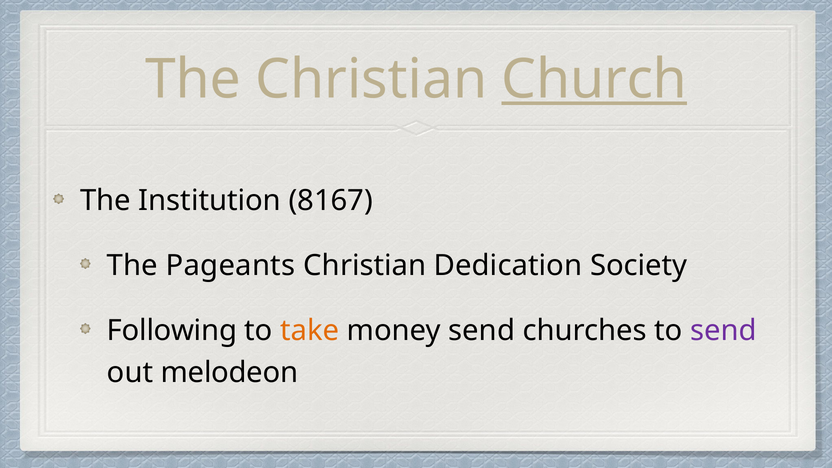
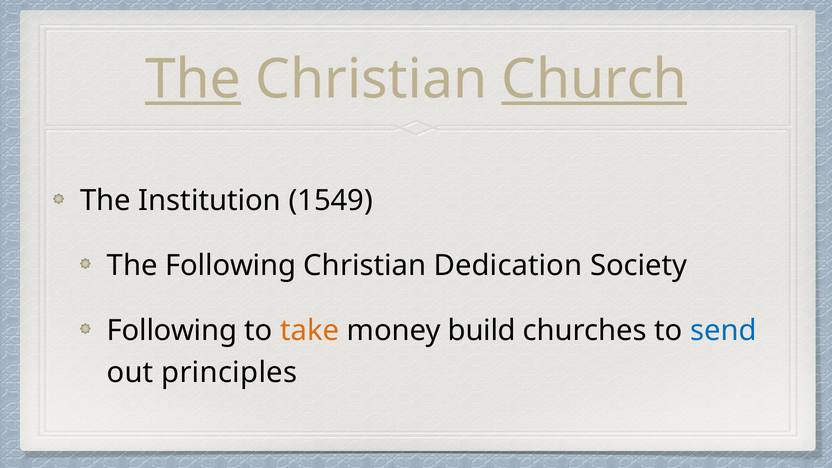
The at (193, 79) underline: none -> present
8167: 8167 -> 1549
The Pageants: Pageants -> Following
money send: send -> build
send at (724, 330) colour: purple -> blue
melodeon: melodeon -> principles
